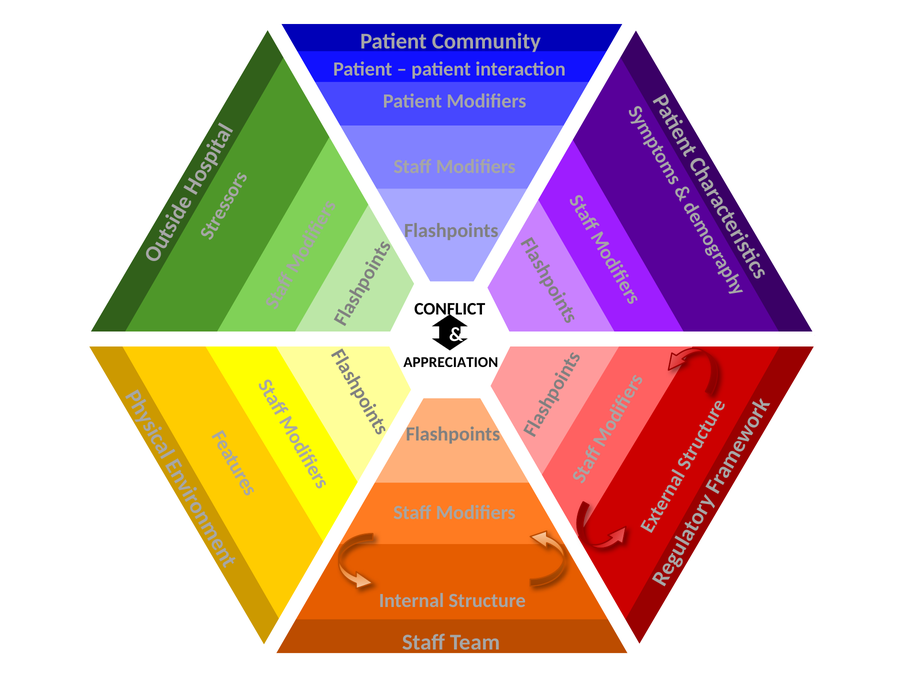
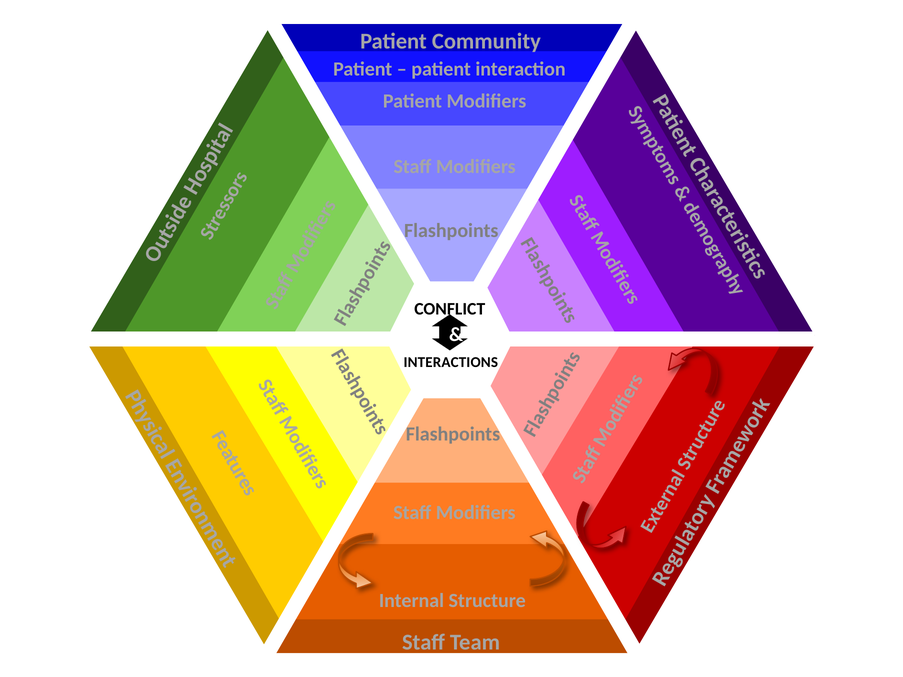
APPRECIATION: APPRECIATION -> INTERACTIONS
